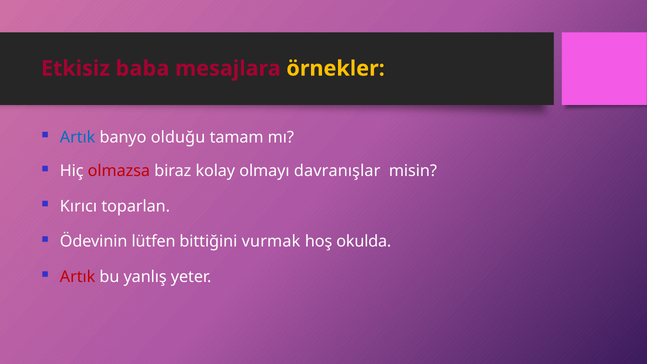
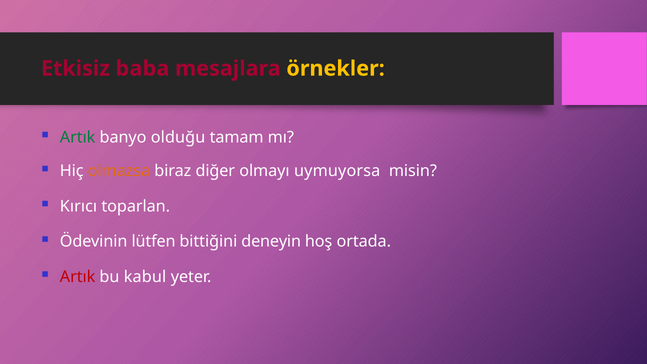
Artık at (78, 137) colour: blue -> green
olmazsa colour: red -> orange
kolay: kolay -> diğer
davranışlar: davranışlar -> uymuyorsa
vurmak: vurmak -> deneyin
okulda: okulda -> ortada
yanlış: yanlış -> kabul
